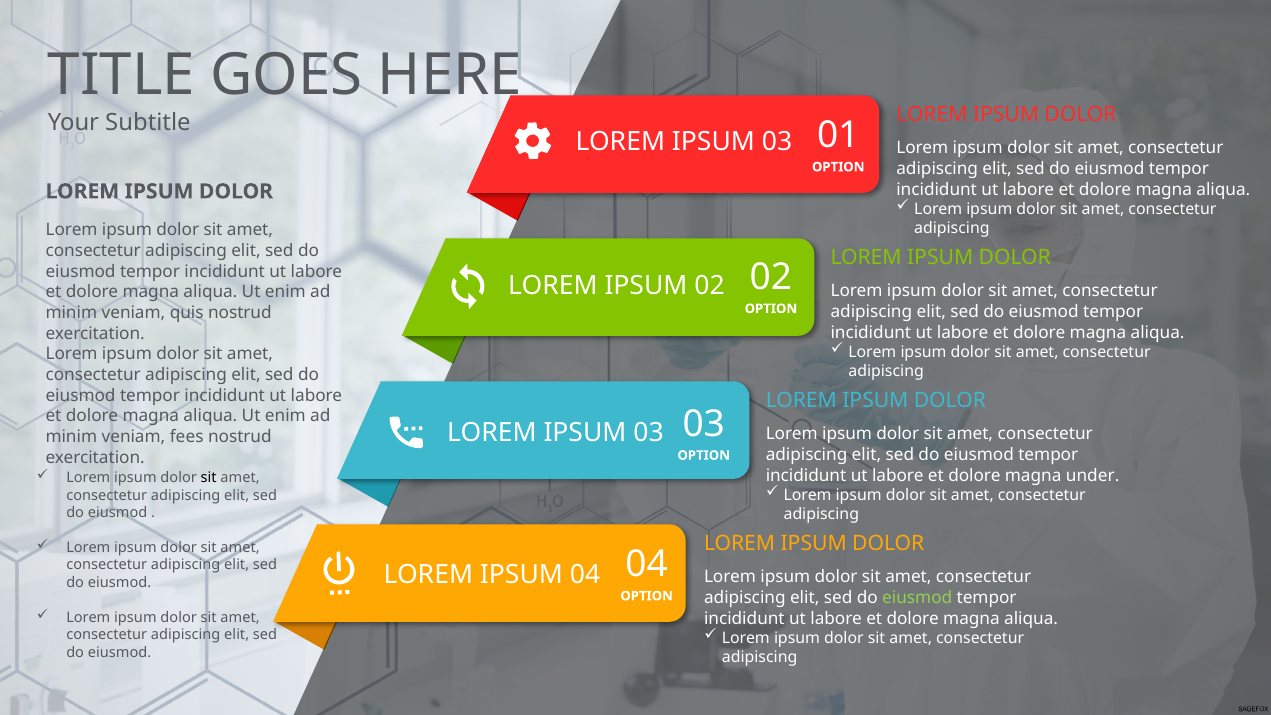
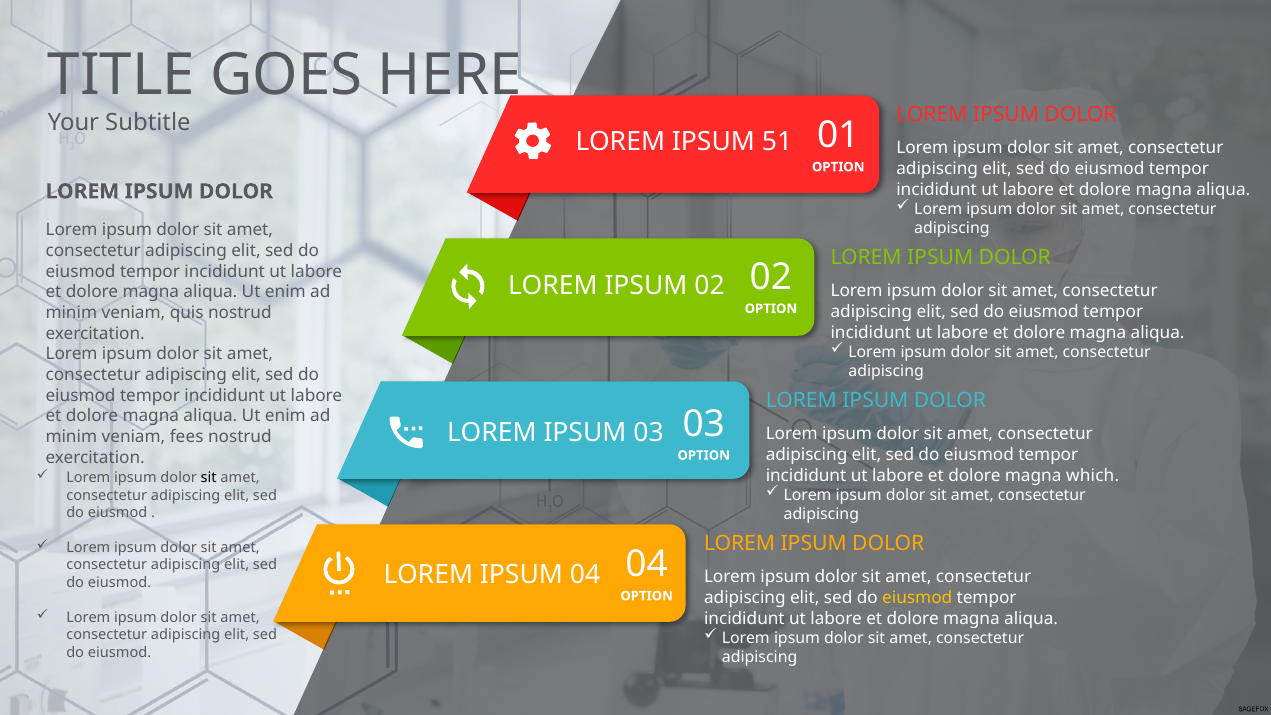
03 at (777, 142): 03 -> 51
under: under -> which
eiusmod at (917, 598) colour: light green -> yellow
